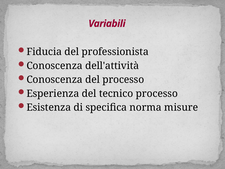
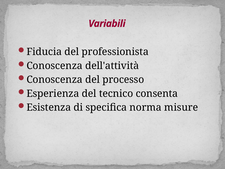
tecnico processo: processo -> consenta
